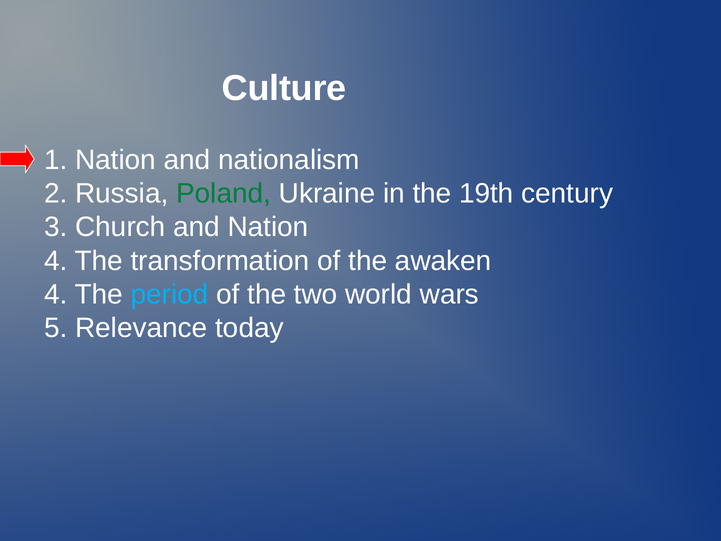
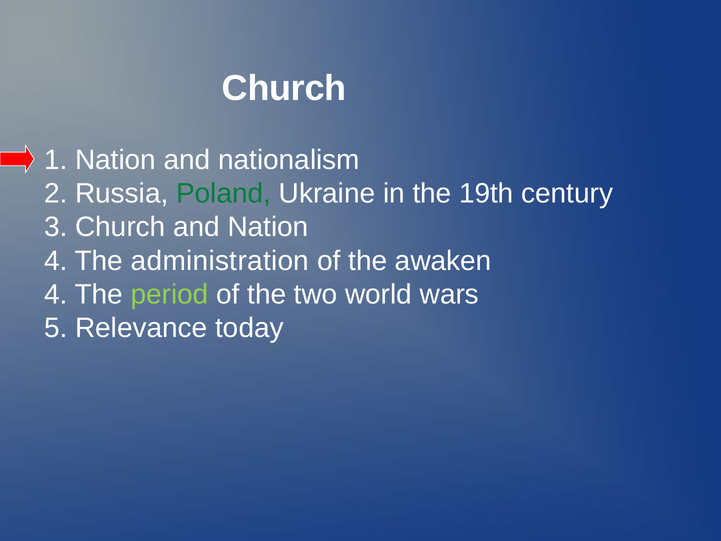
Culture at (284, 88): Culture -> Church
transformation: transformation -> administration
period colour: light blue -> light green
